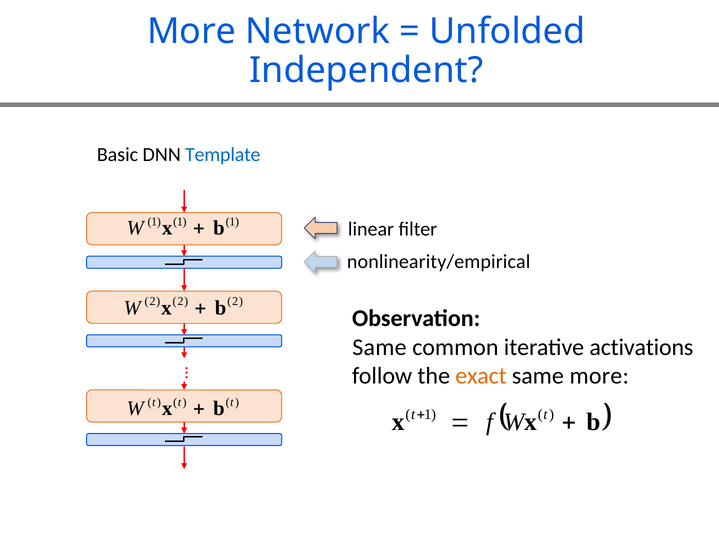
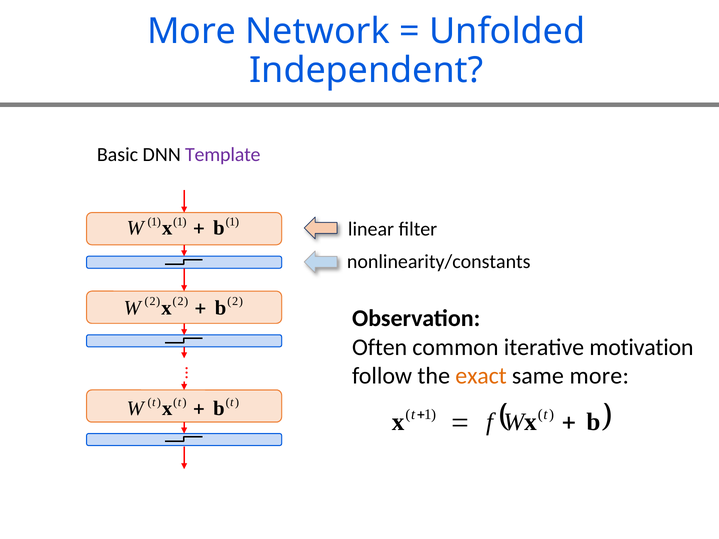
Template colour: blue -> purple
nonlinearity/empirical: nonlinearity/empirical -> nonlinearity/constants
Same at (379, 347): Same -> Often
activations: activations -> motivation
